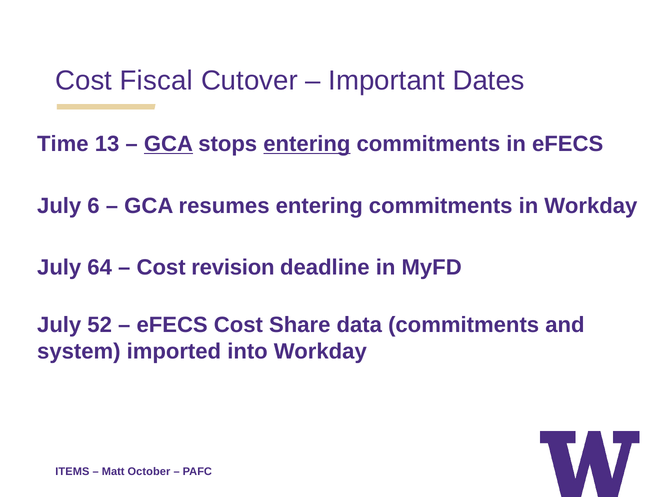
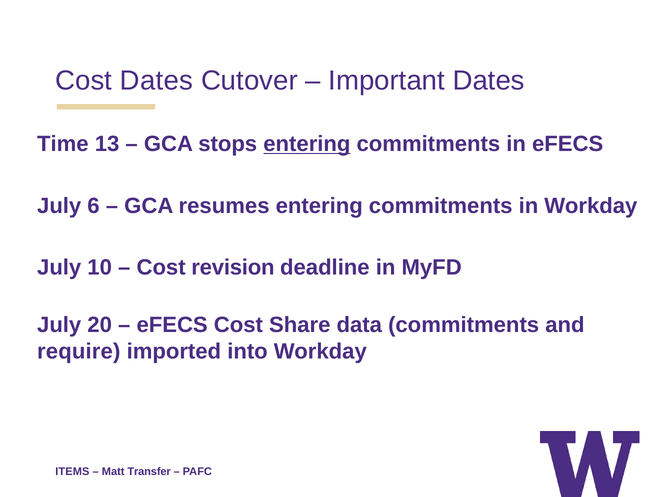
Cost Fiscal: Fiscal -> Dates
GCA at (168, 144) underline: present -> none
64: 64 -> 10
52: 52 -> 20
system: system -> require
October: October -> Transfer
